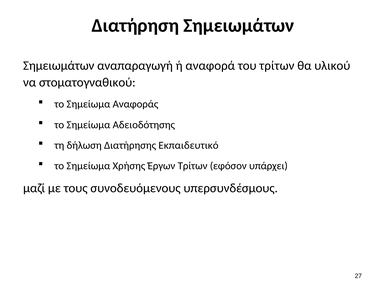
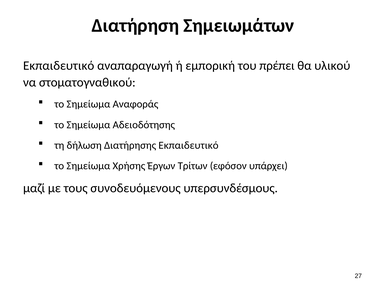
Σημειωμάτων at (59, 65): Σημειωμάτων -> Εκπαιδευτικό
αναφορά: αναφορά -> εμπορική
του τρίτων: τρίτων -> πρέπει
